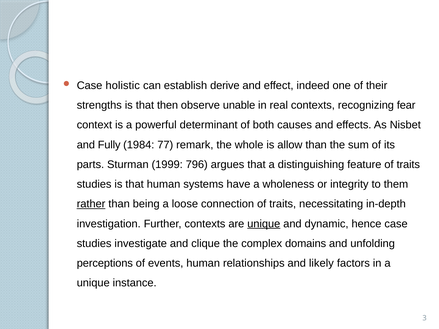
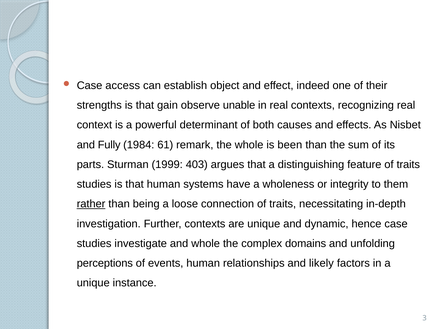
holistic: holistic -> access
derive: derive -> object
then: then -> gain
recognizing fear: fear -> real
77: 77 -> 61
allow: allow -> been
796: 796 -> 403
unique at (264, 224) underline: present -> none
and clique: clique -> whole
